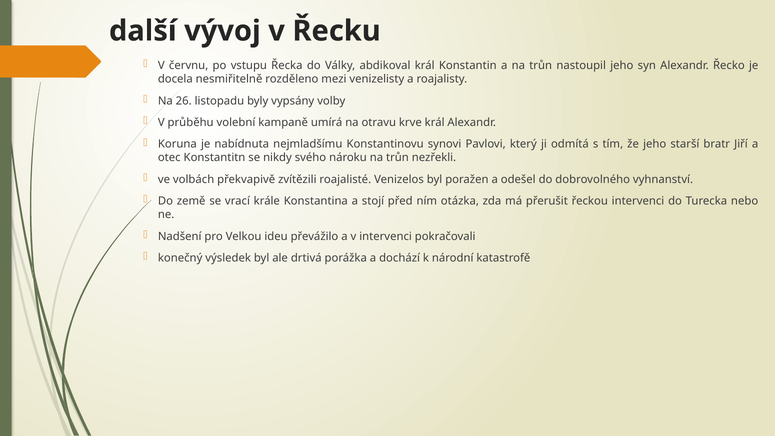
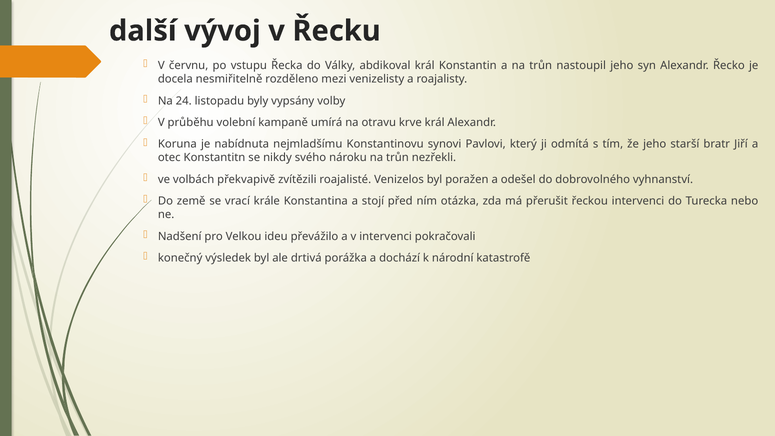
26: 26 -> 24
